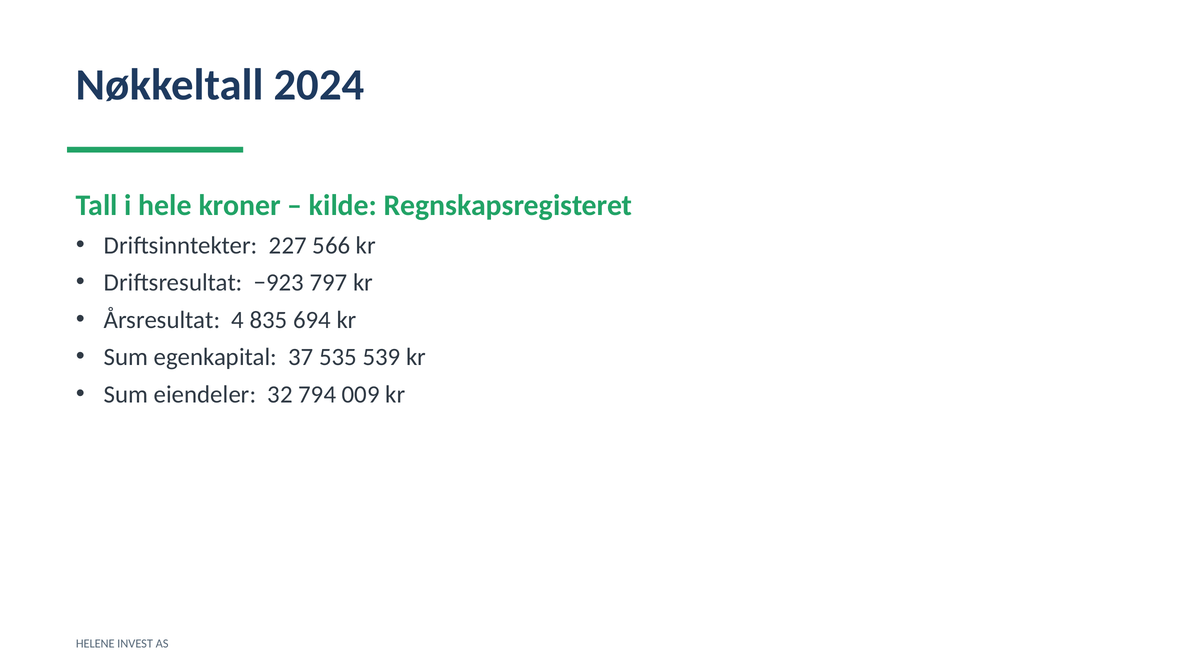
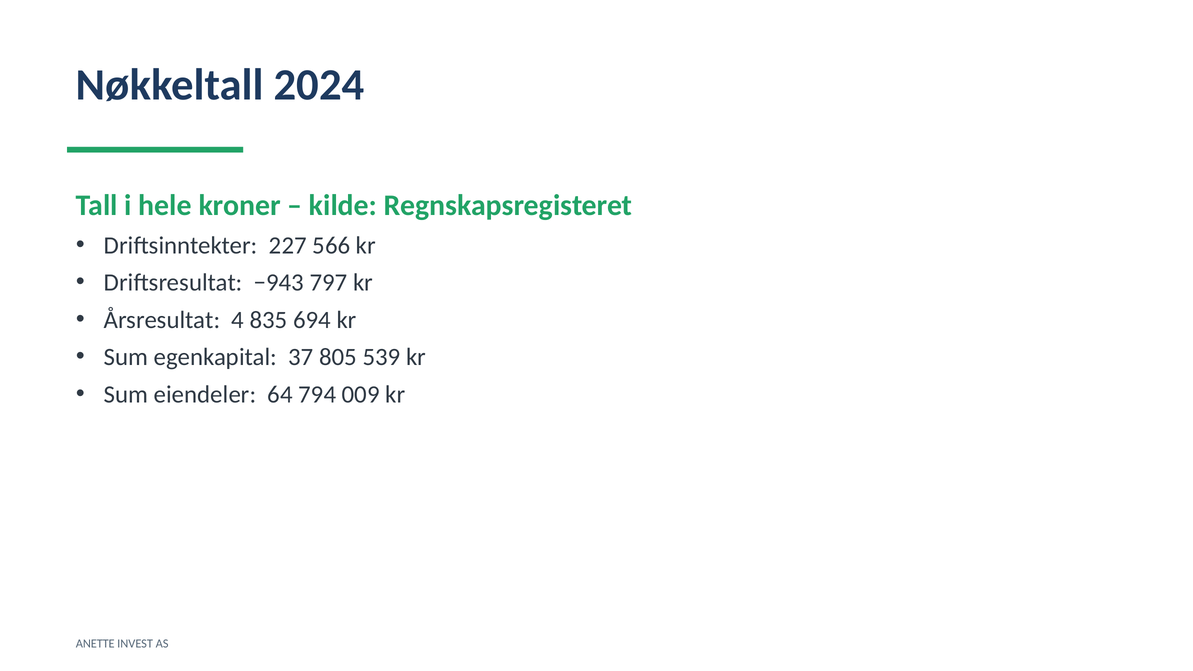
−923: −923 -> −943
535: 535 -> 805
32: 32 -> 64
HELENE: HELENE -> ANETTE
